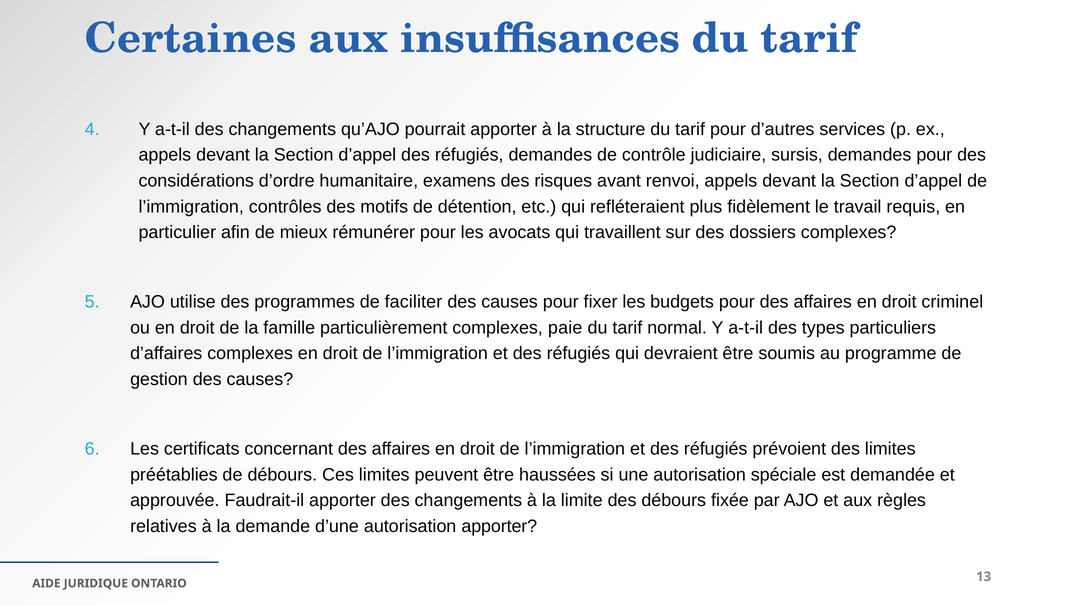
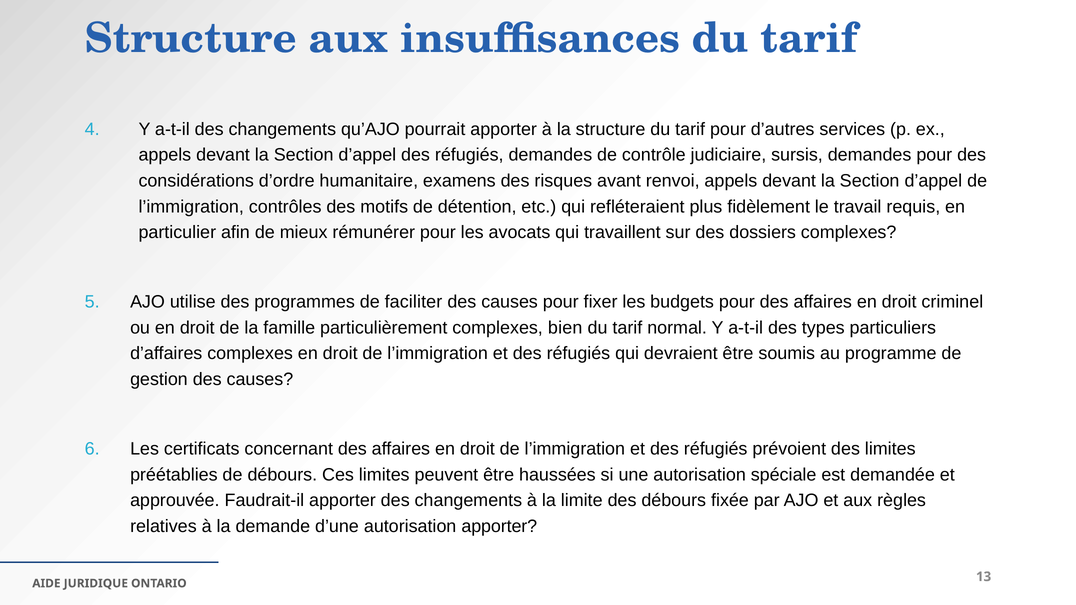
Certaines at (191, 38): Certaines -> Structure
paie: paie -> bien
